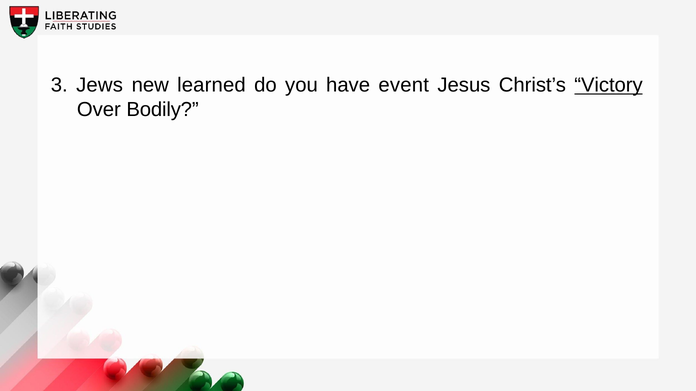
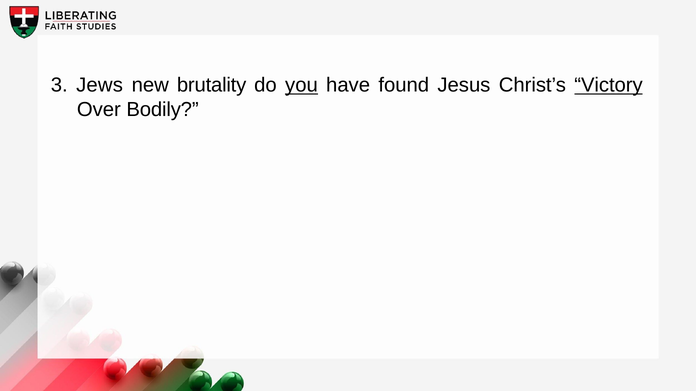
learned: learned -> brutality
you underline: none -> present
event: event -> found
